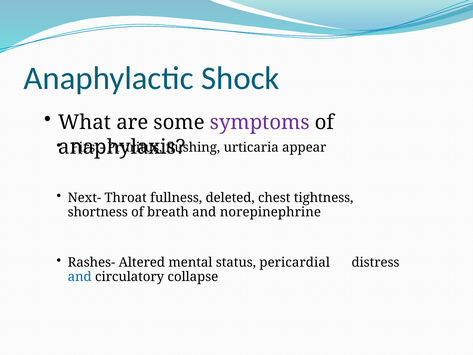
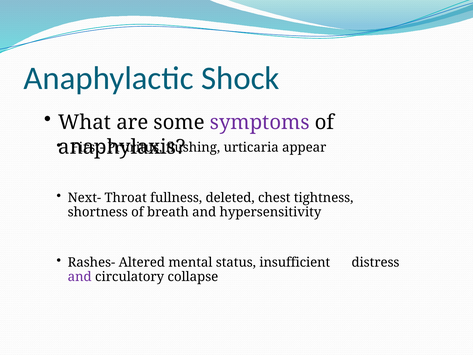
norepinephrine: norepinephrine -> hypersensitivity
pericardial: pericardial -> insufficient
and at (80, 277) colour: blue -> purple
